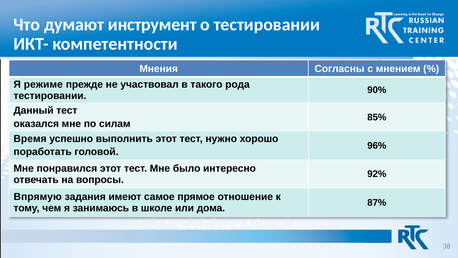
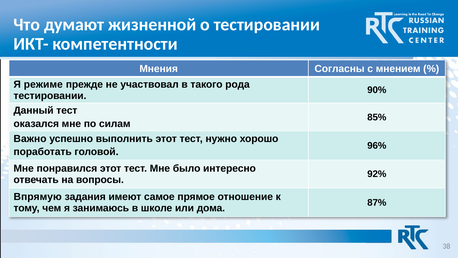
инструмент: инструмент -> жизненной
Время: Время -> Важно
